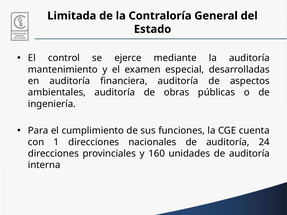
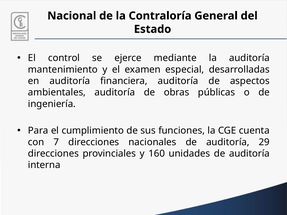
Limitada: Limitada -> Nacional
1: 1 -> 7
24: 24 -> 29
